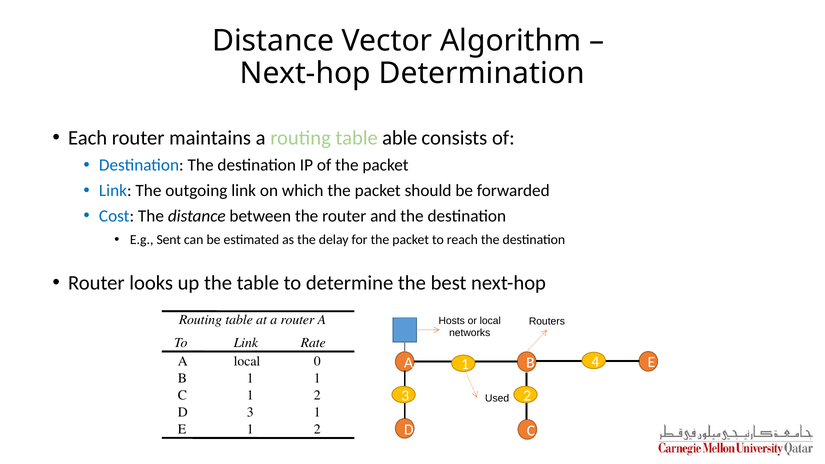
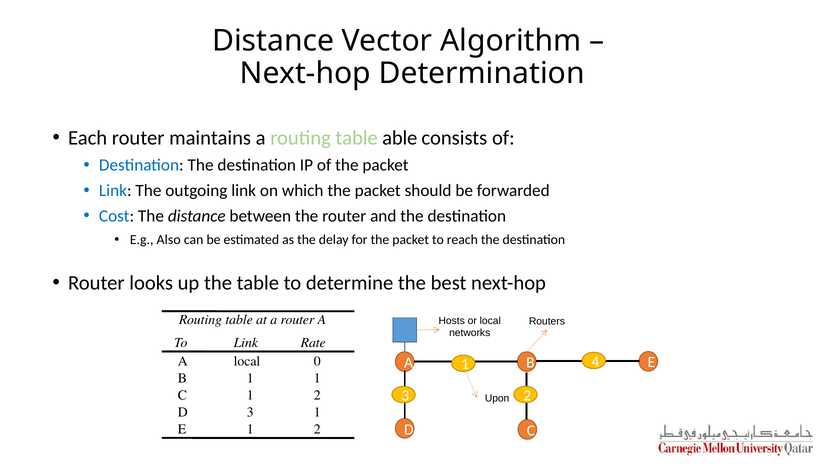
Sent: Sent -> Also
Used: Used -> Upon
